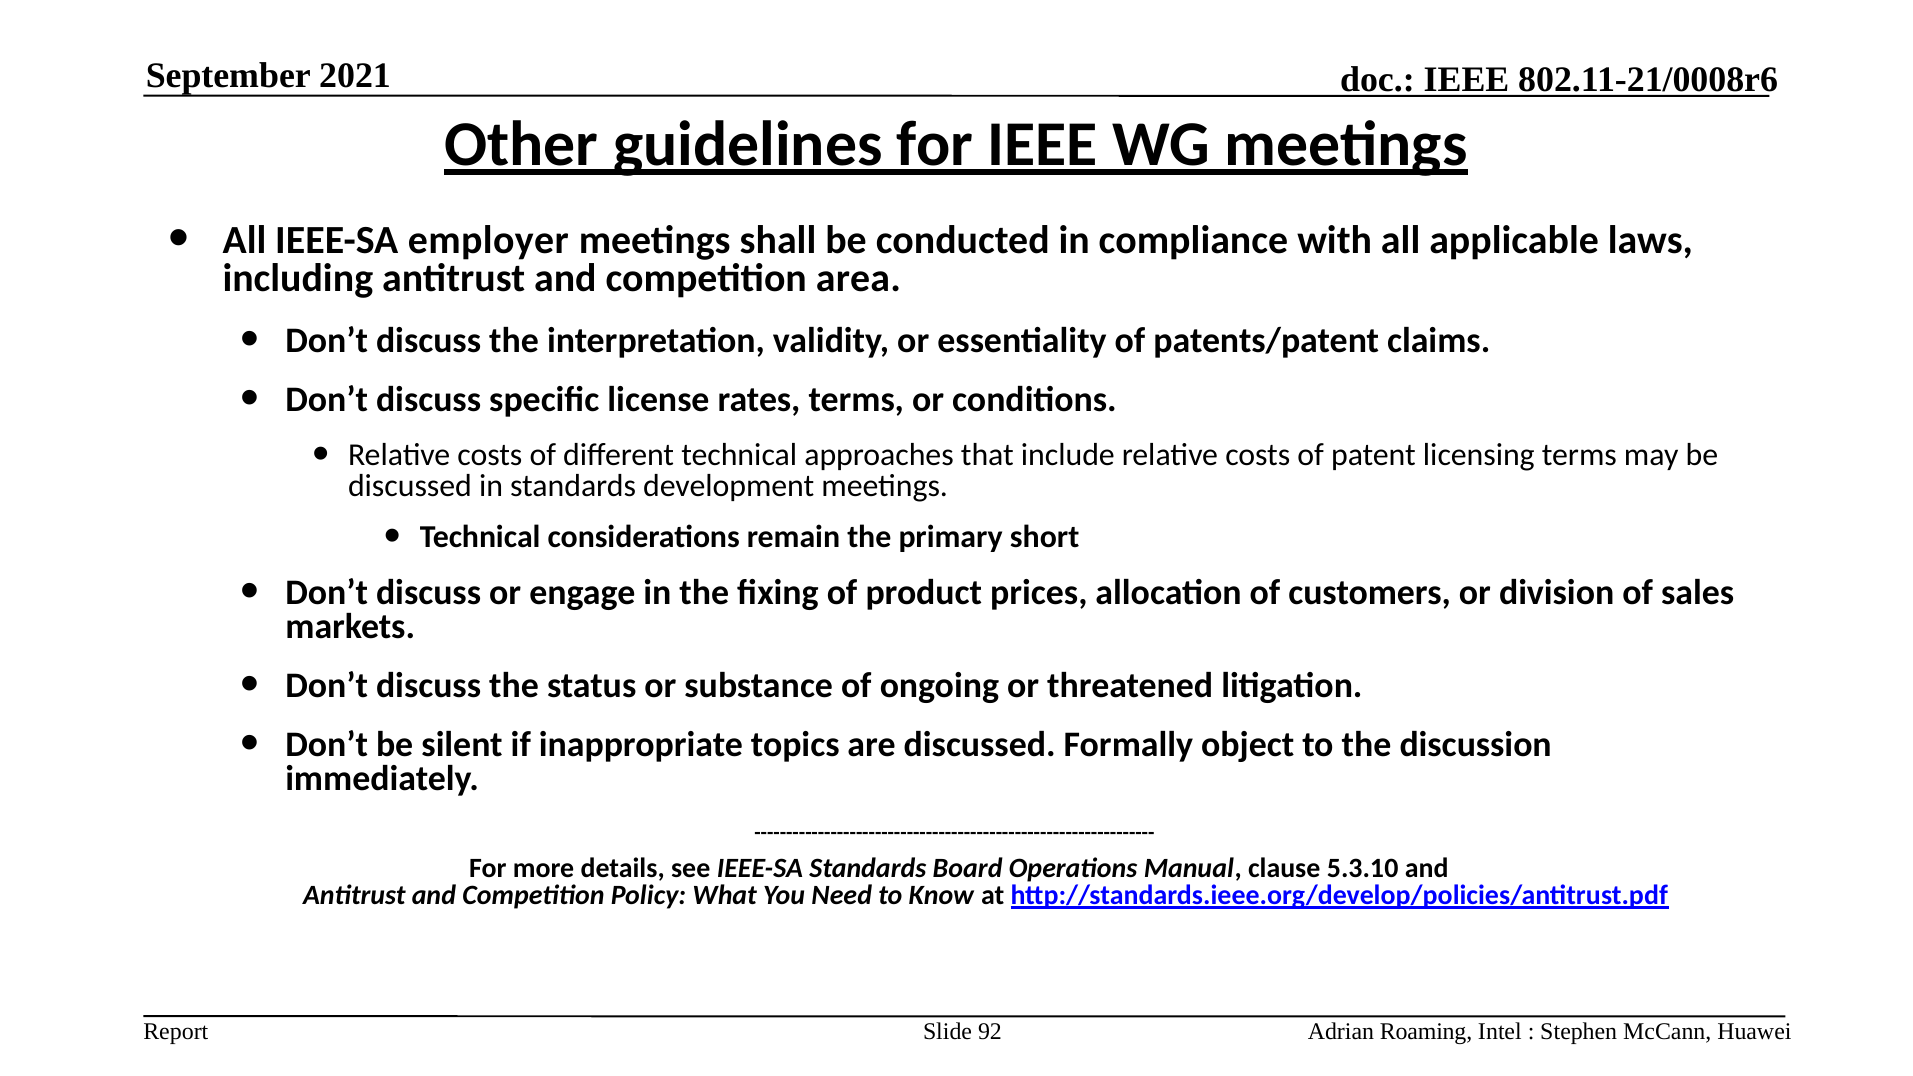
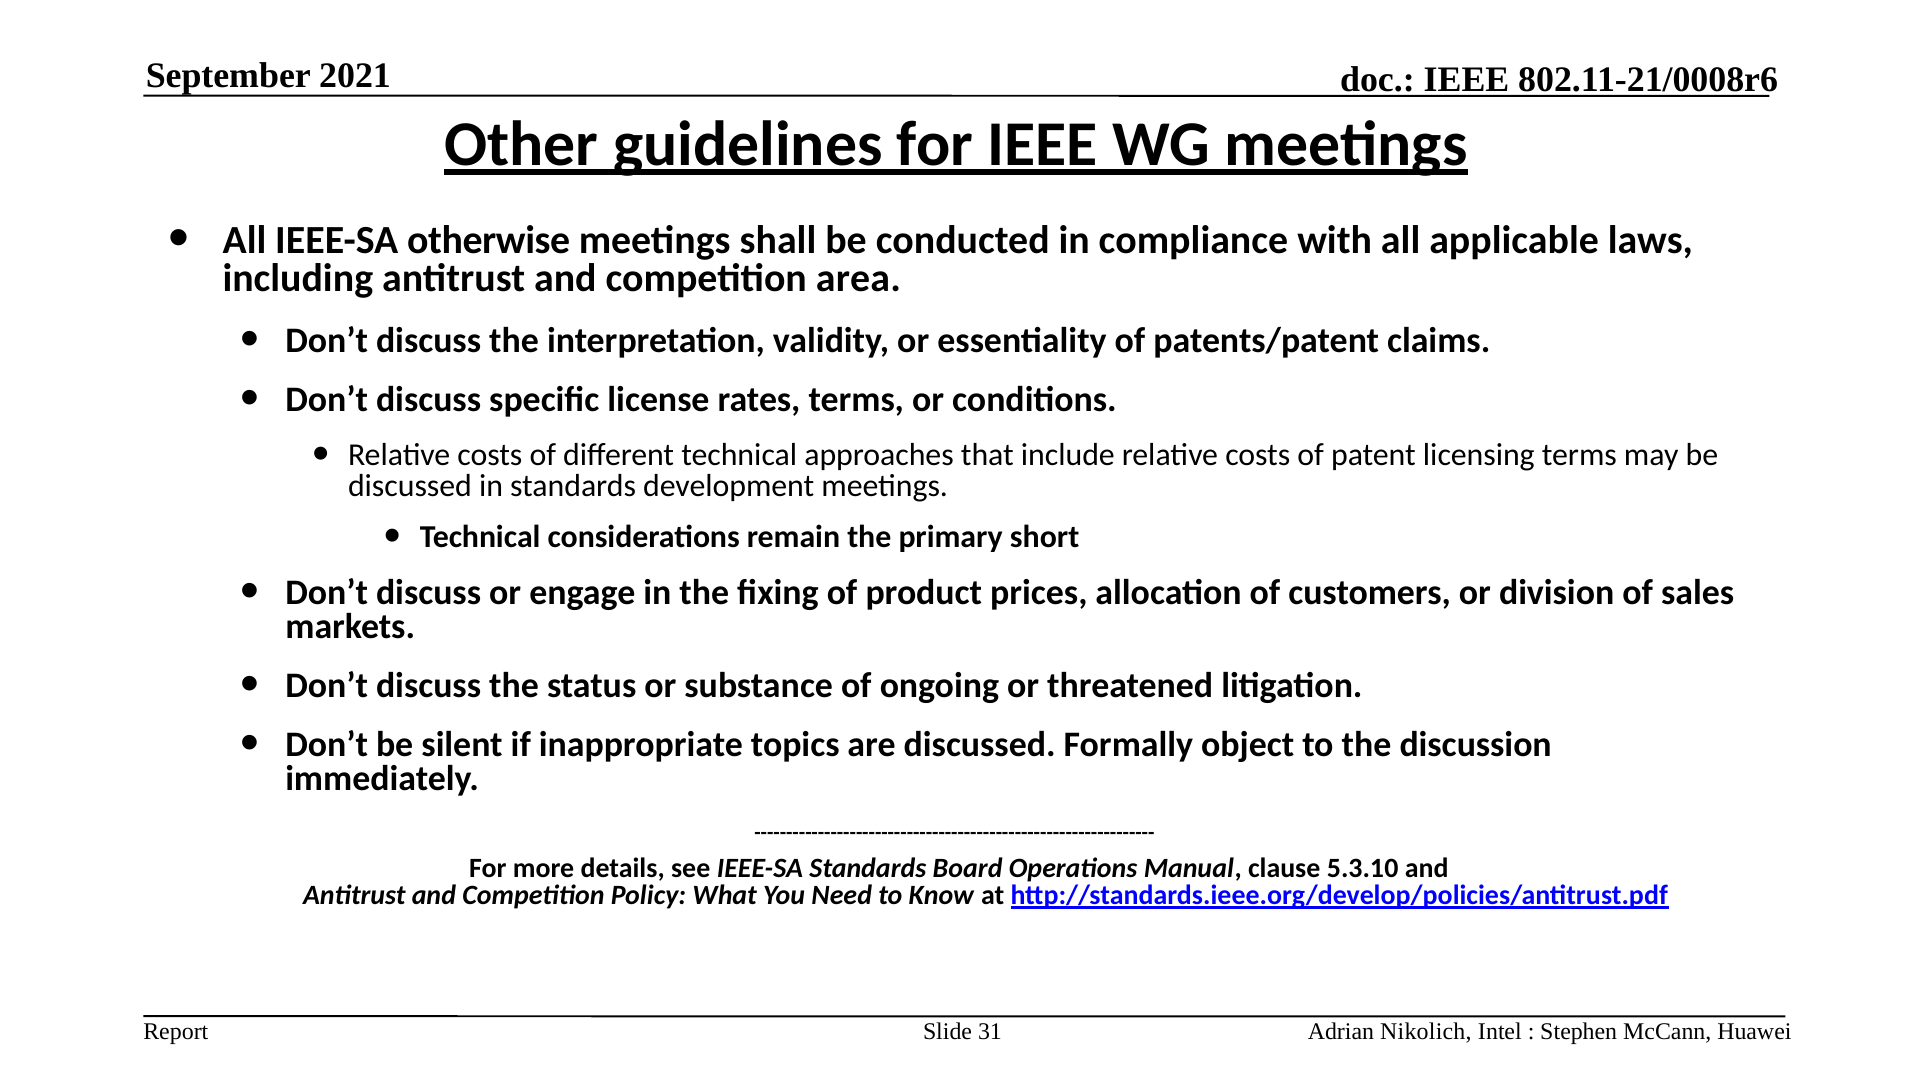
employer: employer -> otherwise
92: 92 -> 31
Roaming: Roaming -> Nikolich
